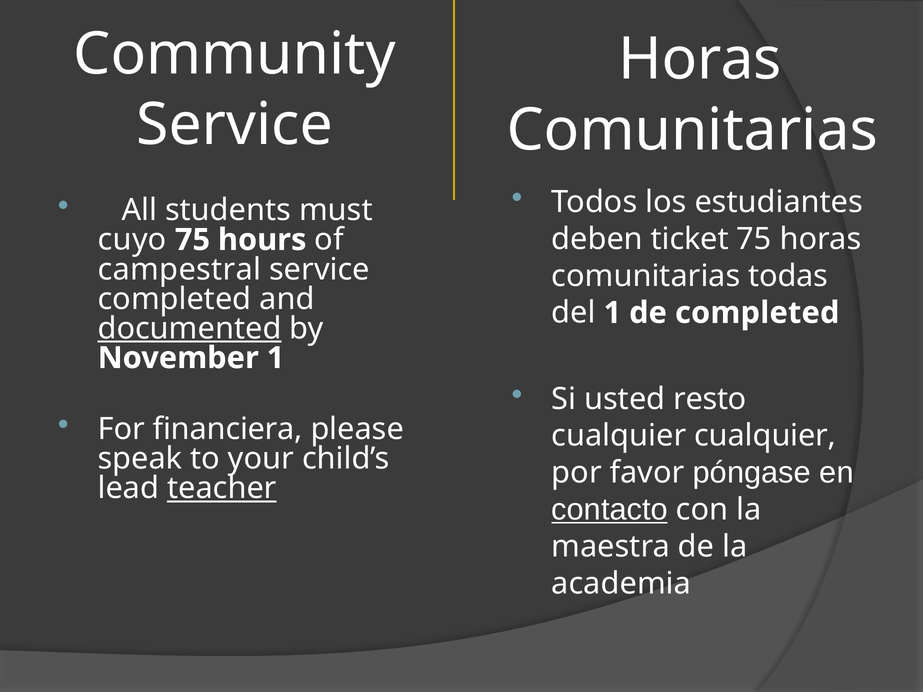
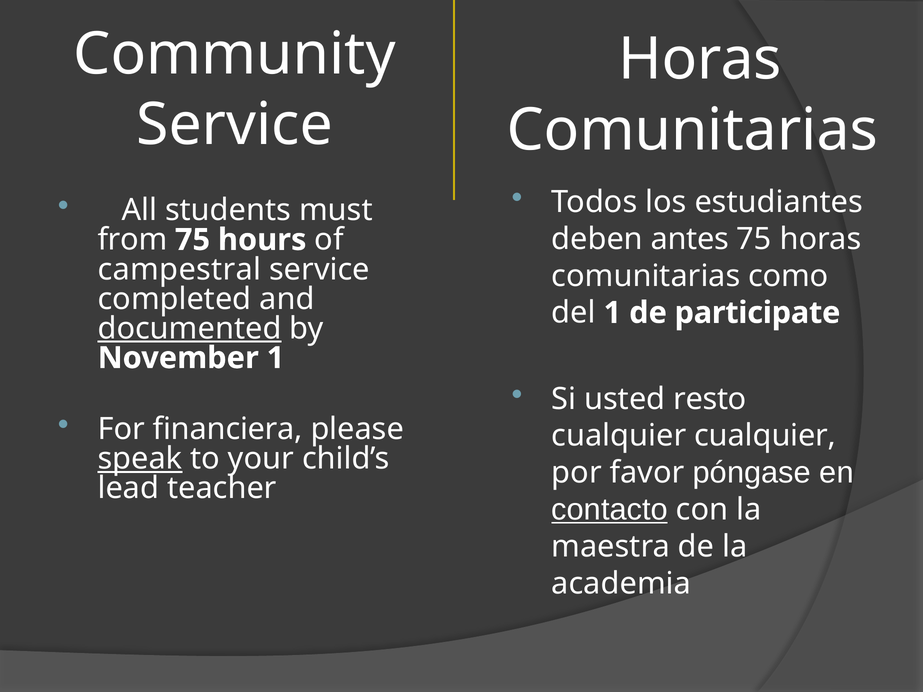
ticket: ticket -> antes
cuyo: cuyo -> from
todas: todas -> como
de completed: completed -> participate
speak underline: none -> present
teacher underline: present -> none
